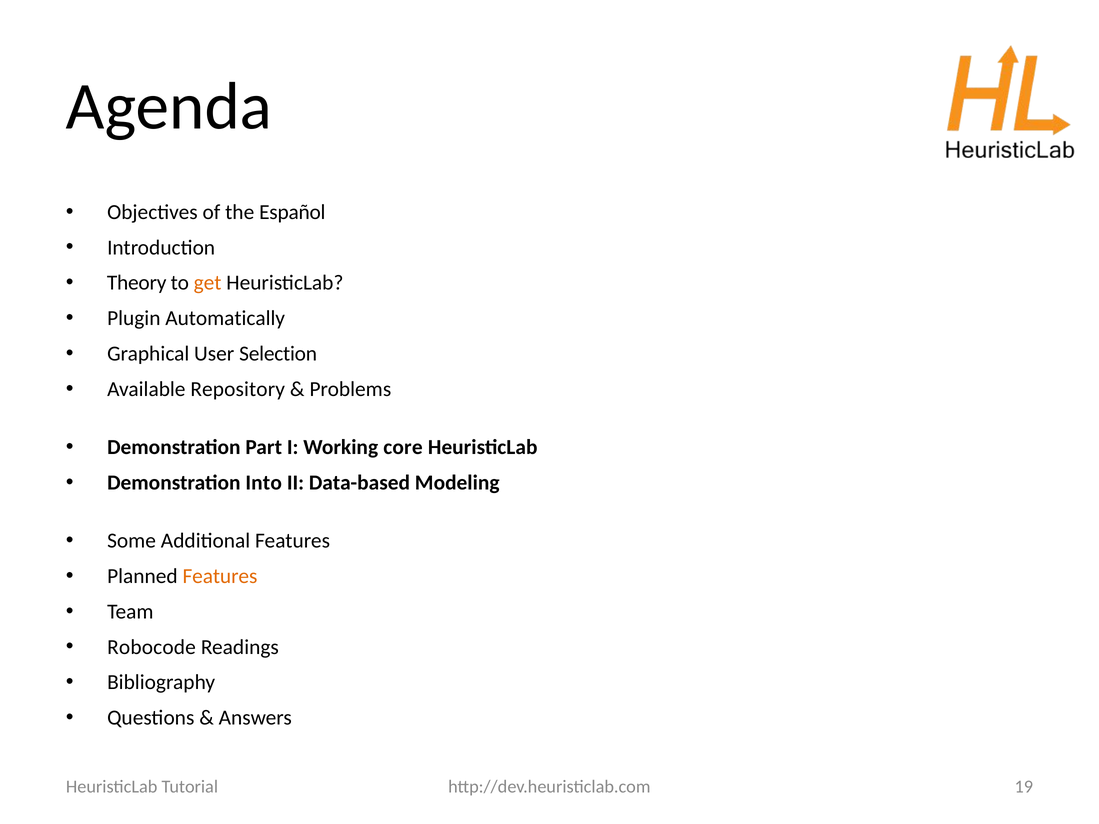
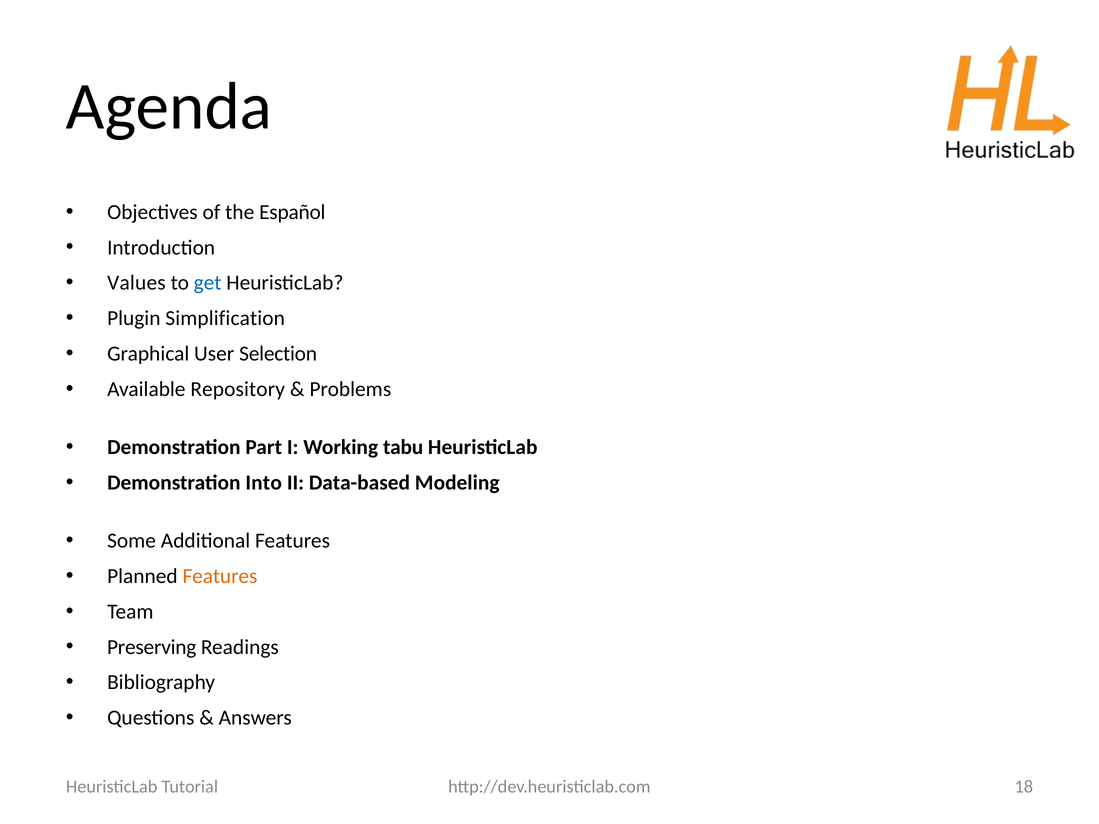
Theory: Theory -> Values
get colour: orange -> blue
Automatically: Automatically -> Simplification
core: core -> tabu
Robocode: Robocode -> Preserving
19: 19 -> 18
